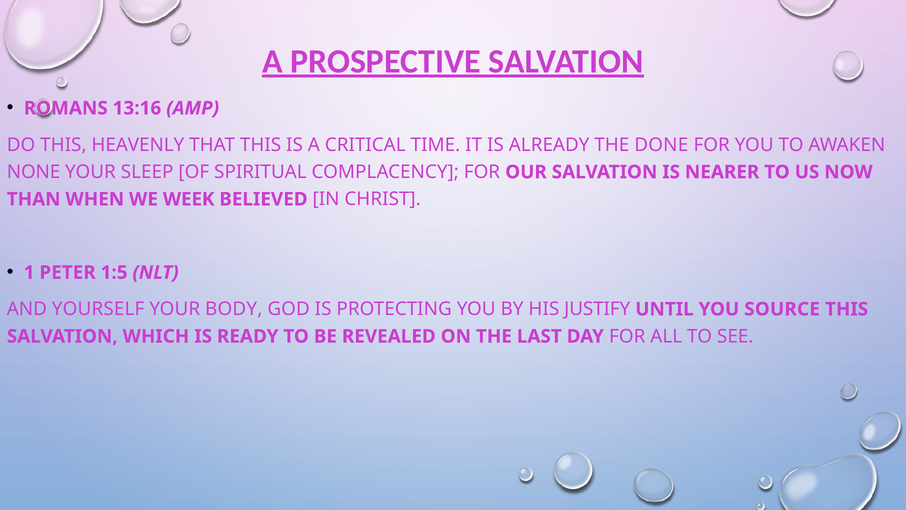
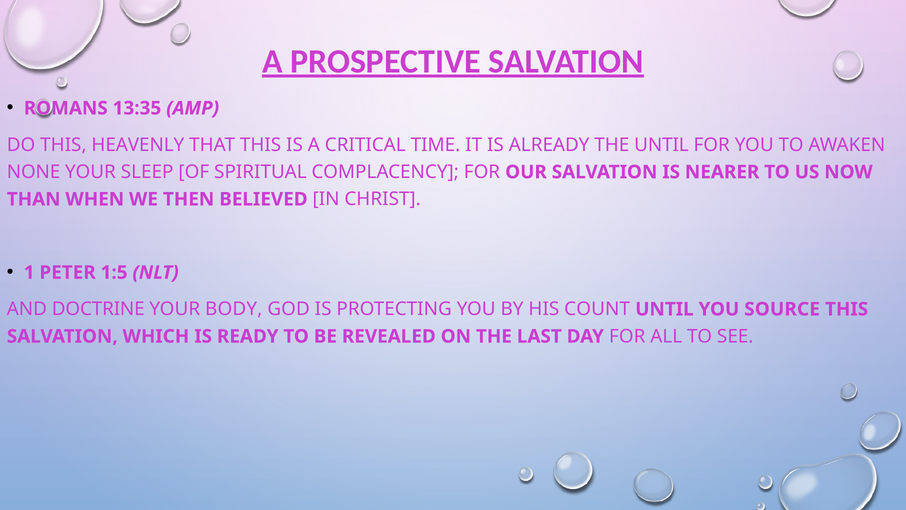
13:16: 13:16 -> 13:35
THE DONE: DONE -> UNTIL
WEEK: WEEK -> THEN
YOURSELF: YOURSELF -> DOCTRINE
JUSTIFY: JUSTIFY -> COUNT
